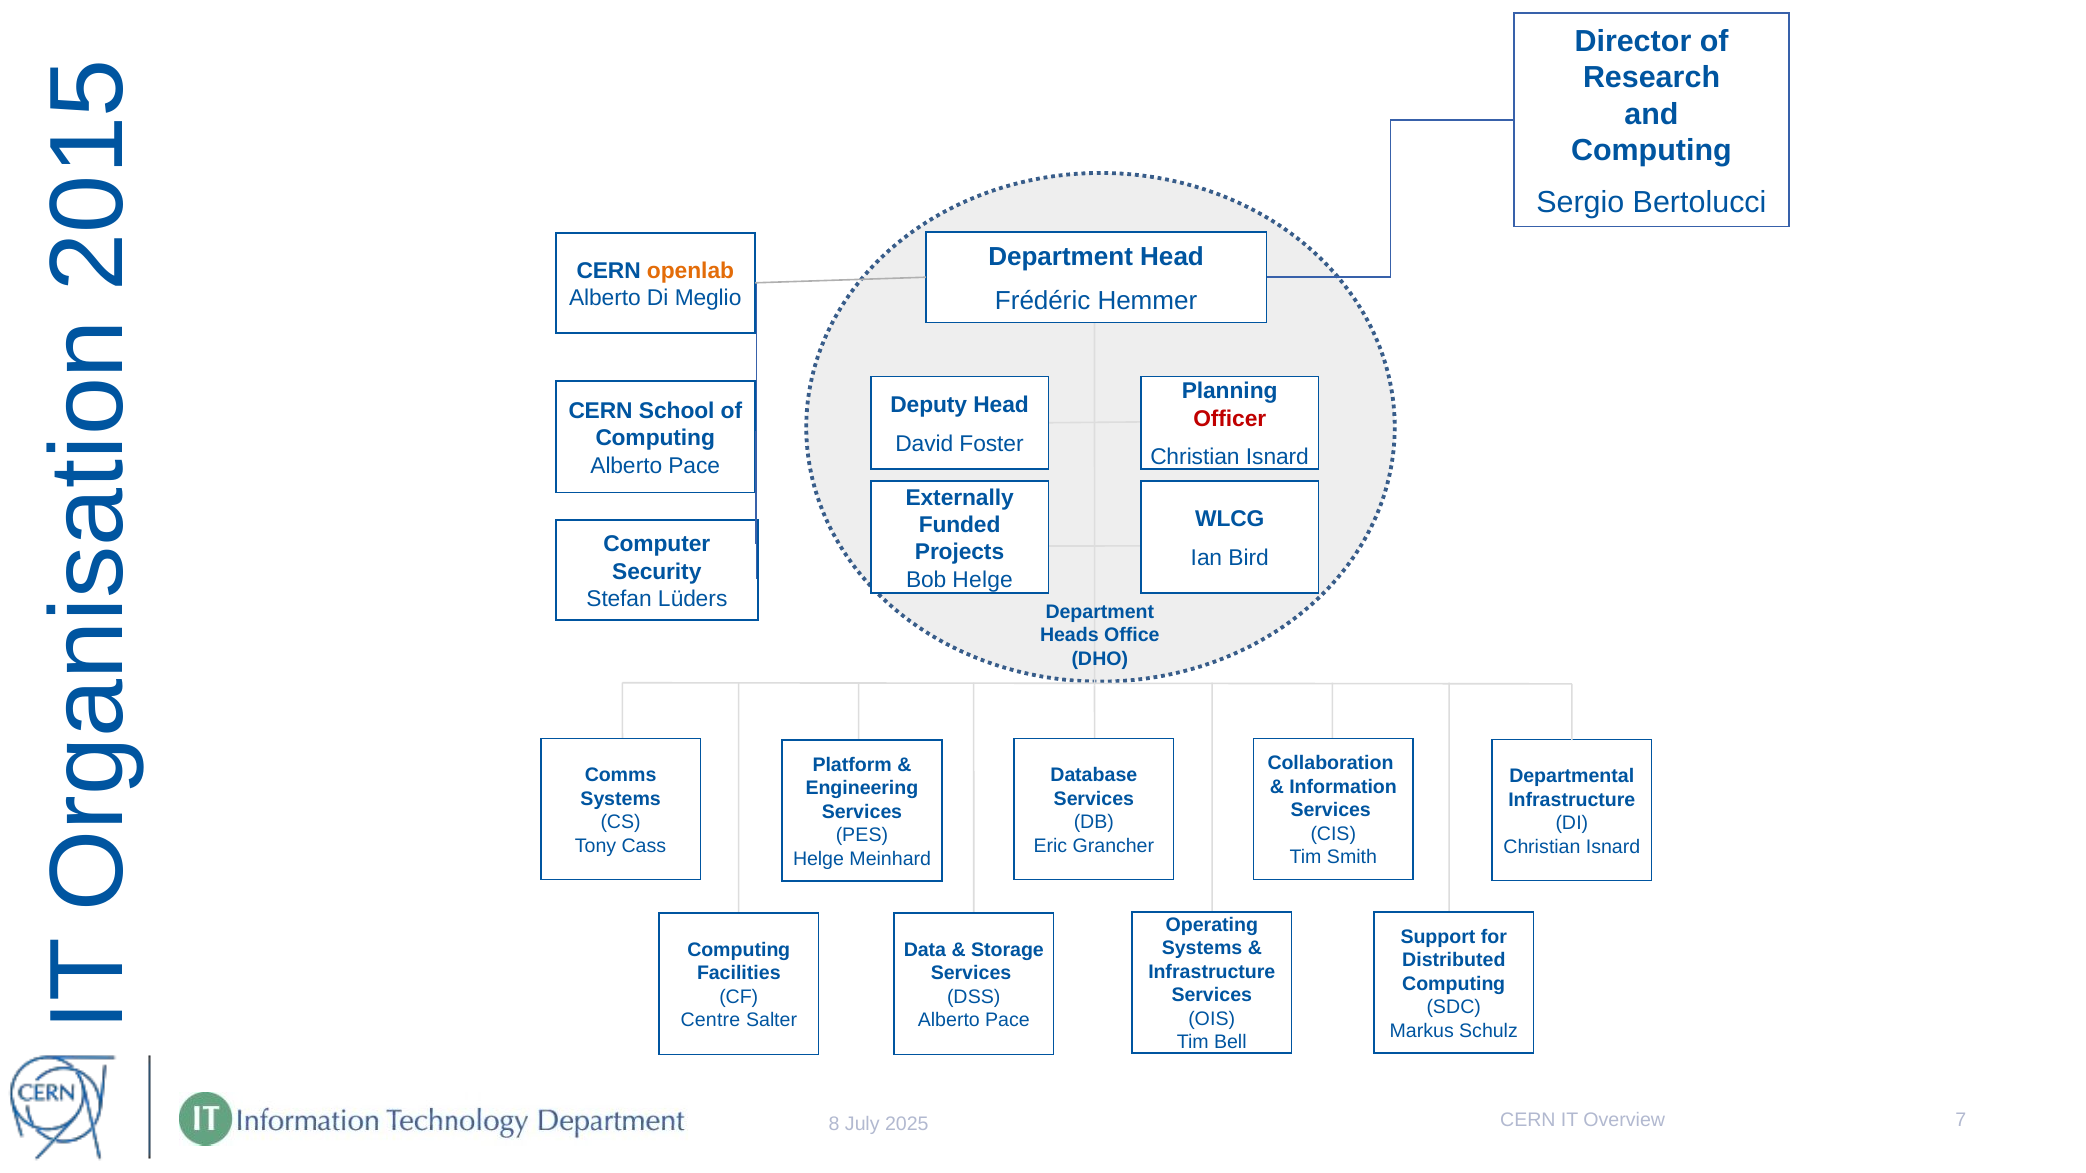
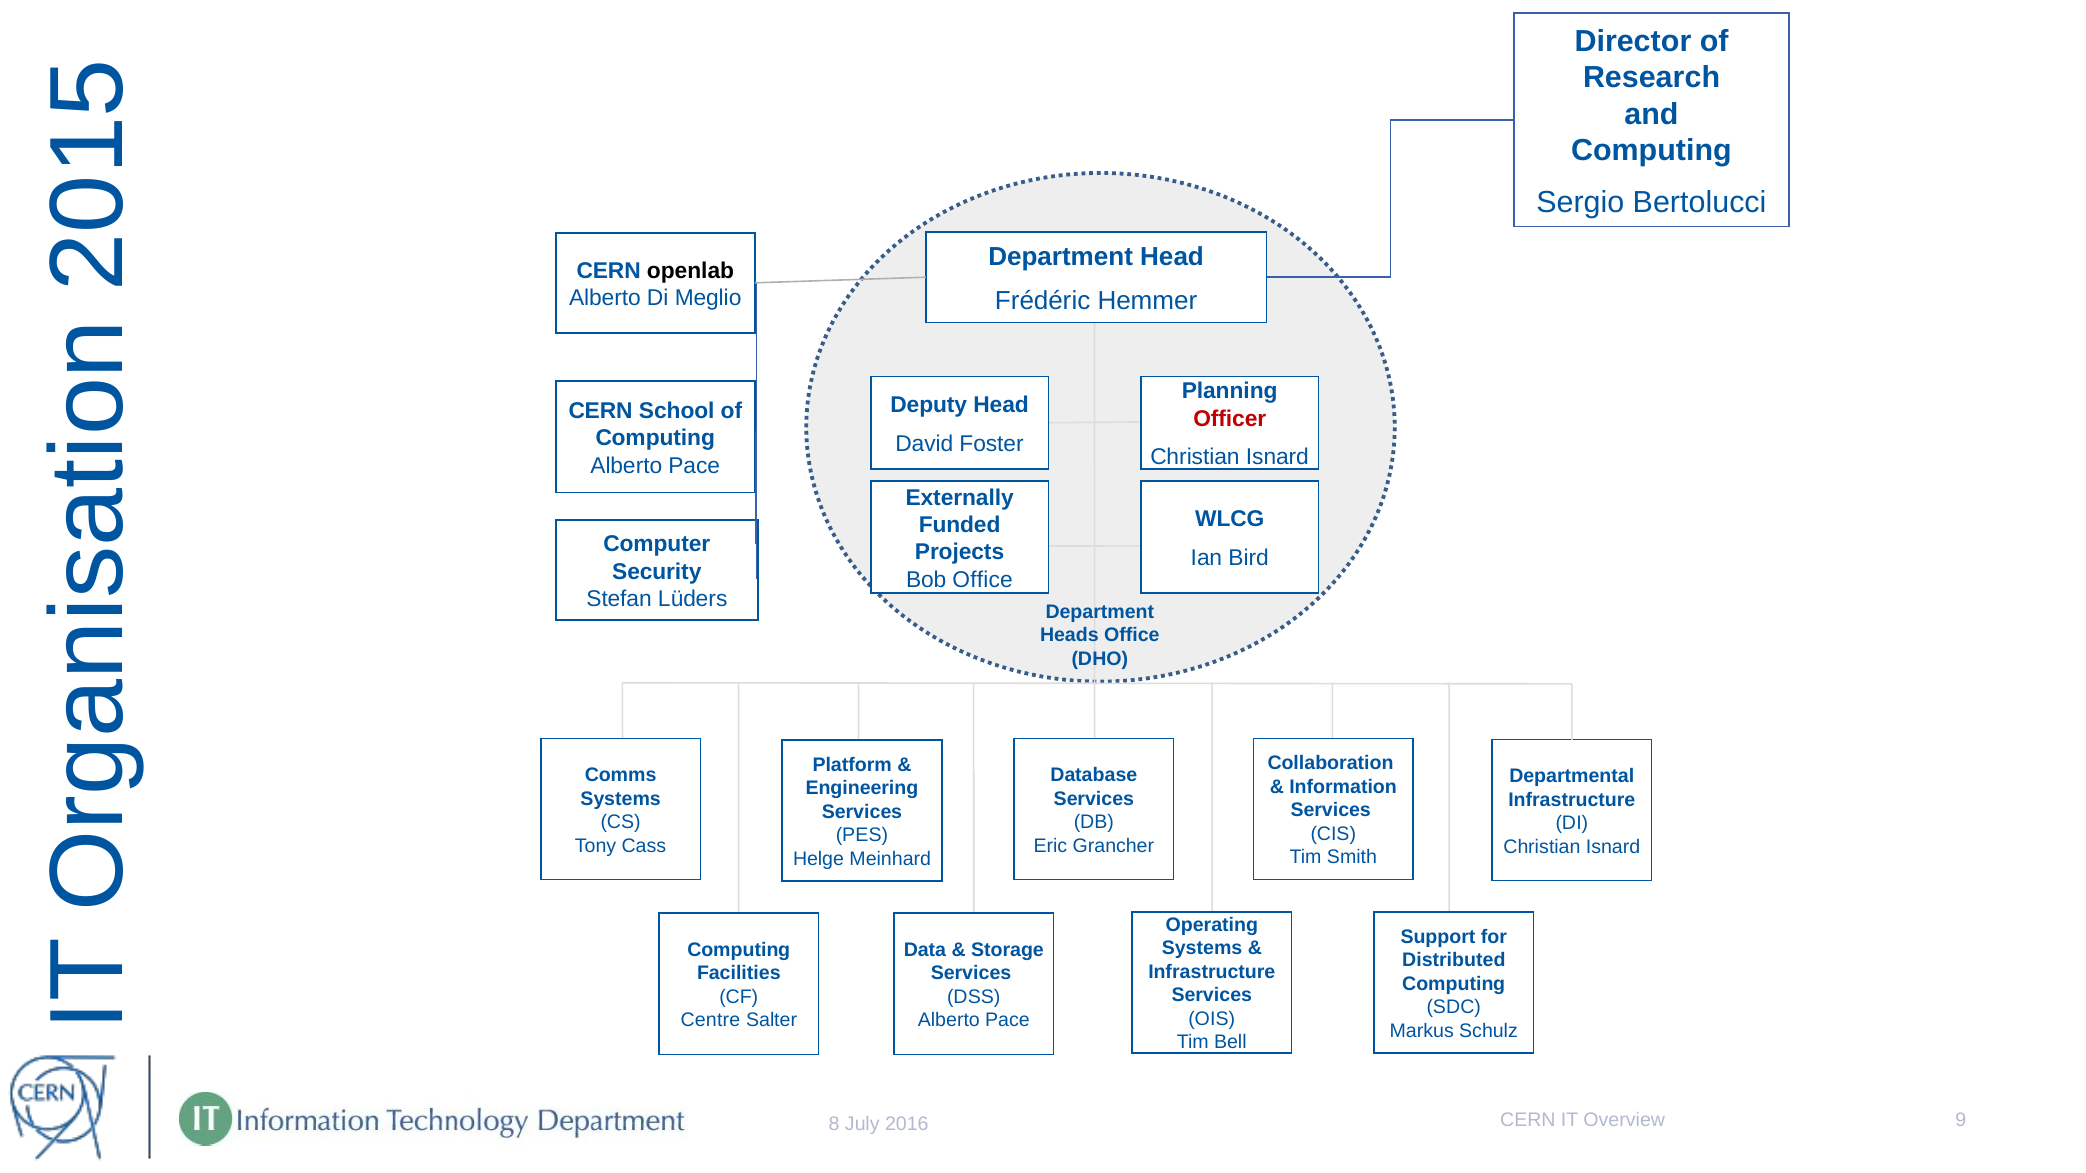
openlab colour: orange -> black
Bob Helge: Helge -> Office
7: 7 -> 9
2025: 2025 -> 2016
